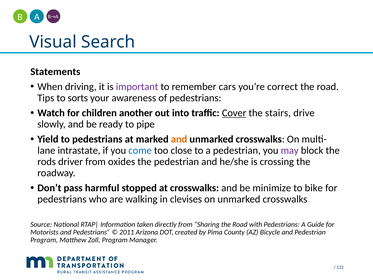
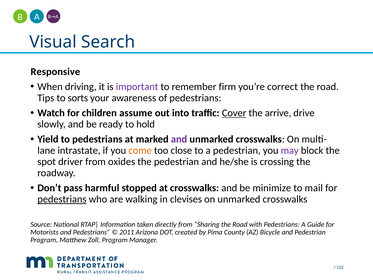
Statements: Statements -> Responsive
cars: cars -> firm
another: another -> assume
stairs: stairs -> arrive
pipe: pipe -> hold
and at (179, 139) colour: orange -> purple
come colour: blue -> orange
rods: rods -> spot
bike: bike -> mail
pedestrians at (62, 199) underline: none -> present
